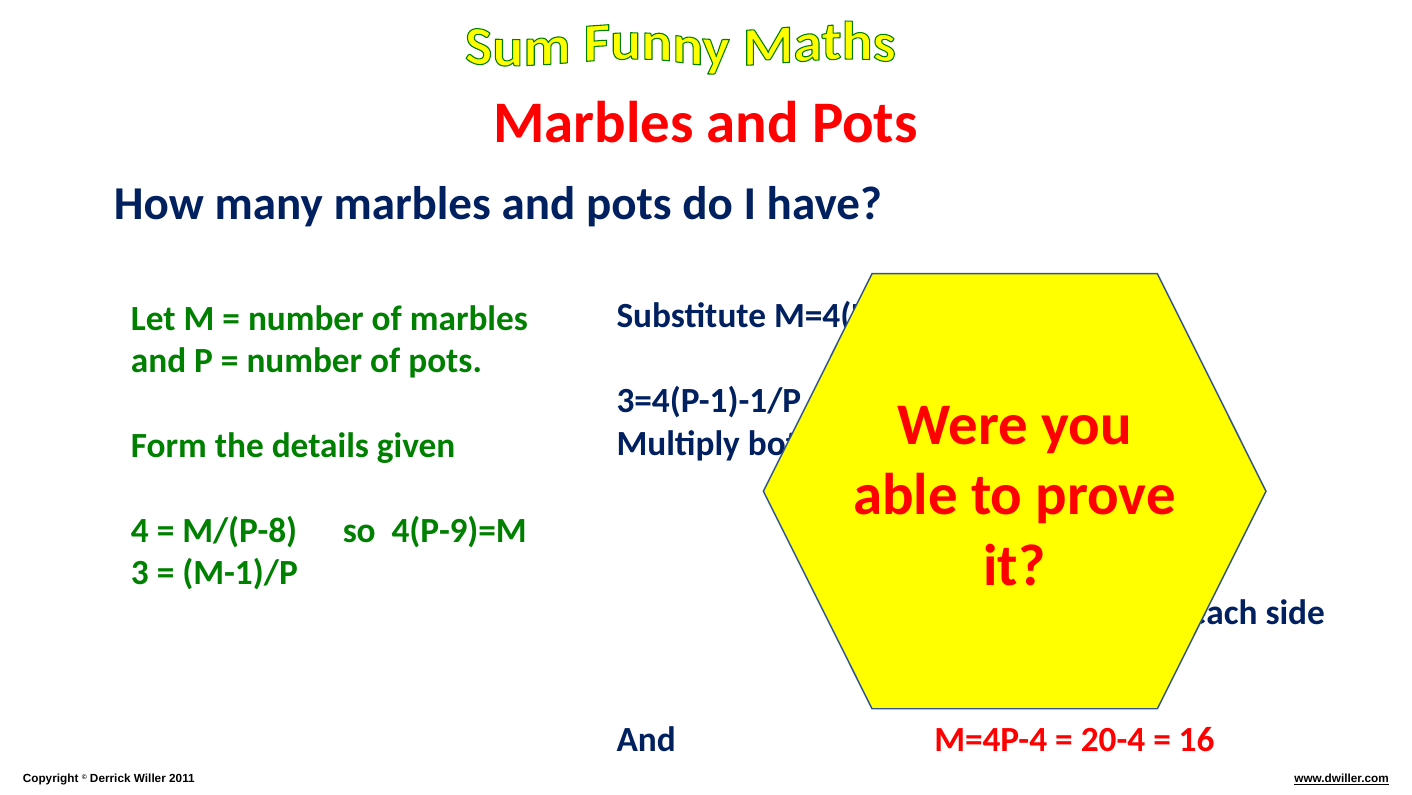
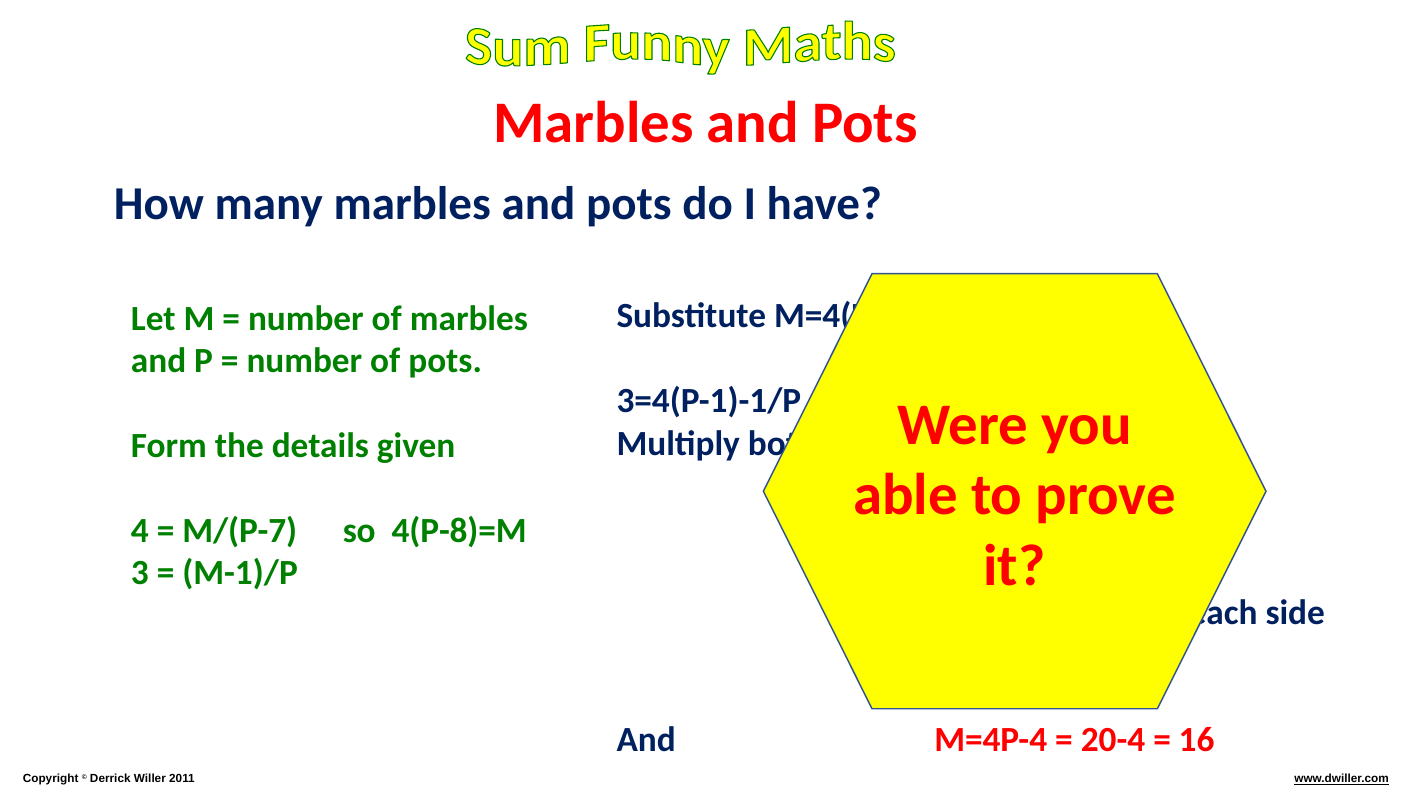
M/(P-8: M/(P-8 -> M/(P-7
4(P-9)=M: 4(P-9)=M -> 4(P-8)=M
